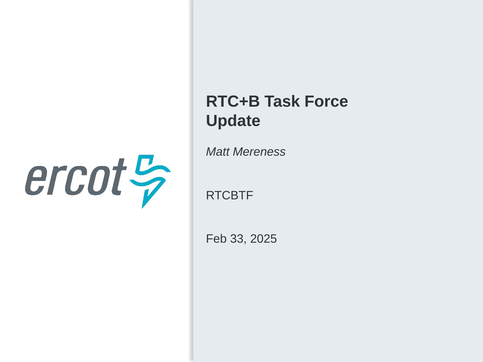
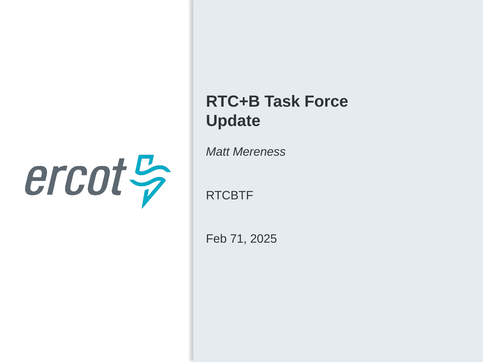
33: 33 -> 71
